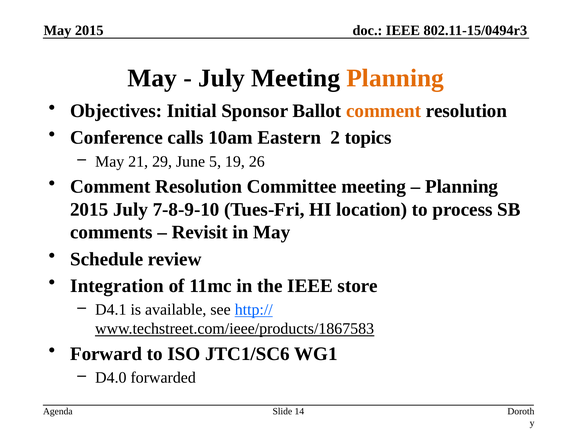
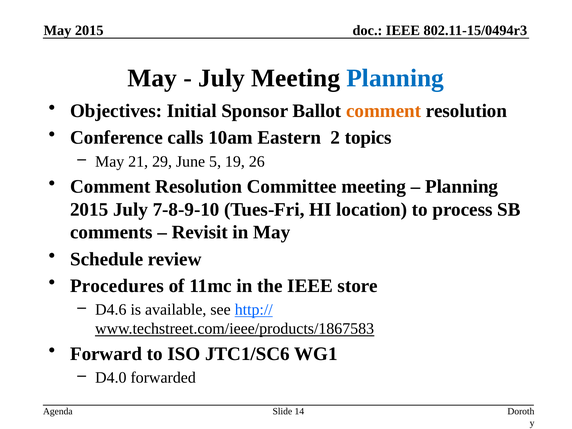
Planning at (395, 78) colour: orange -> blue
Integration: Integration -> Procedures
D4.1: D4.1 -> D4.6
